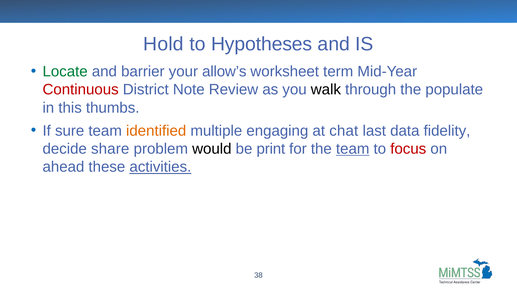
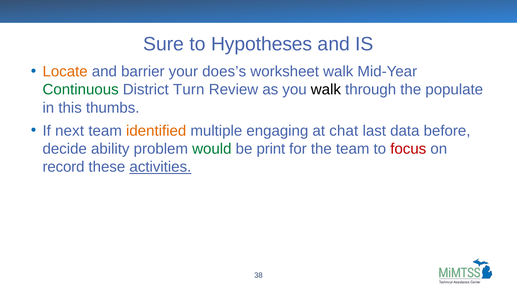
Hold: Hold -> Sure
Locate colour: green -> orange
allow’s: allow’s -> does’s
worksheet term: term -> walk
Continuous colour: red -> green
Note: Note -> Turn
sure: sure -> next
fidelity: fidelity -> before
share: share -> ability
would colour: black -> green
team at (353, 149) underline: present -> none
ahead: ahead -> record
